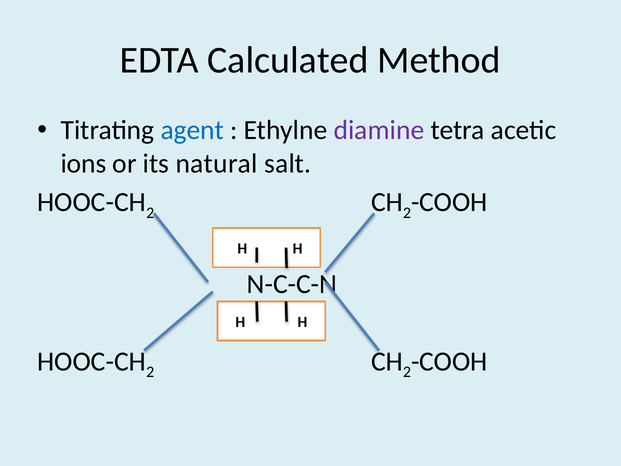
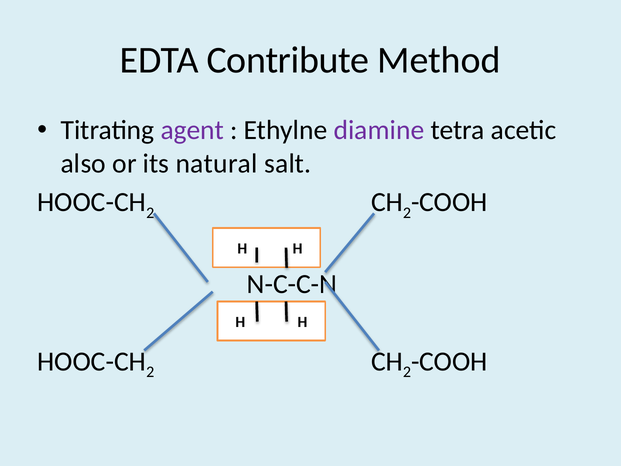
Calculated: Calculated -> Contribute
agent colour: blue -> purple
ions: ions -> also
